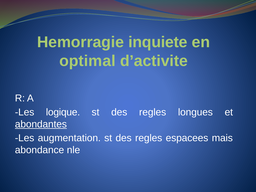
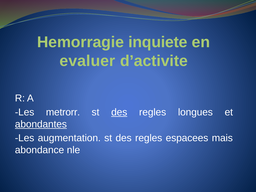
optimal: optimal -> evaluer
logique: logique -> metrorr
des at (119, 112) underline: none -> present
